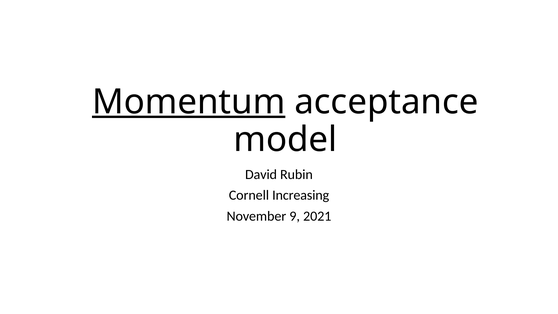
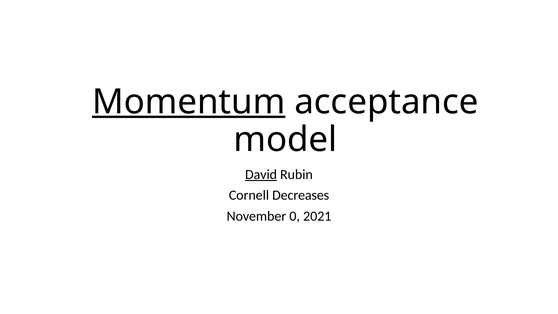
David underline: none -> present
Increasing: Increasing -> Decreases
9: 9 -> 0
